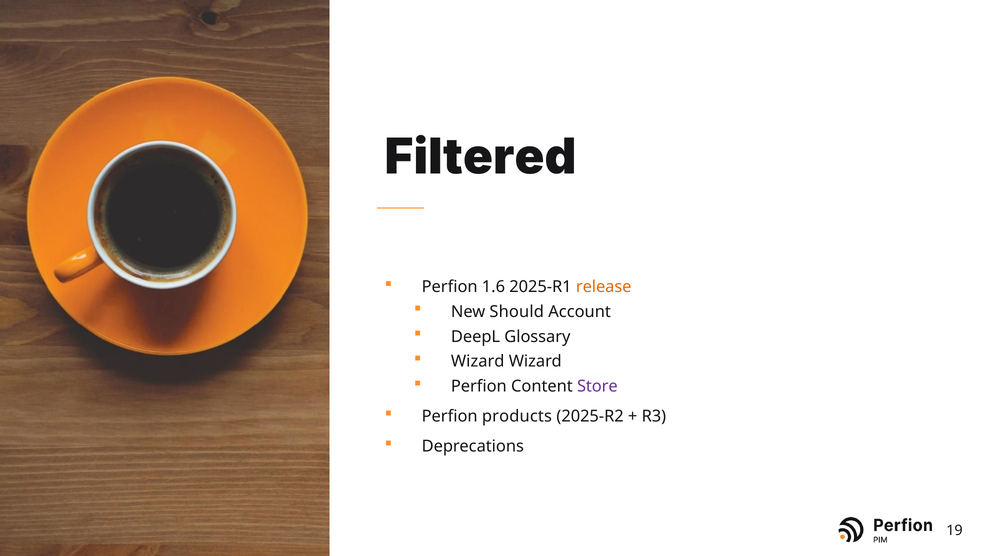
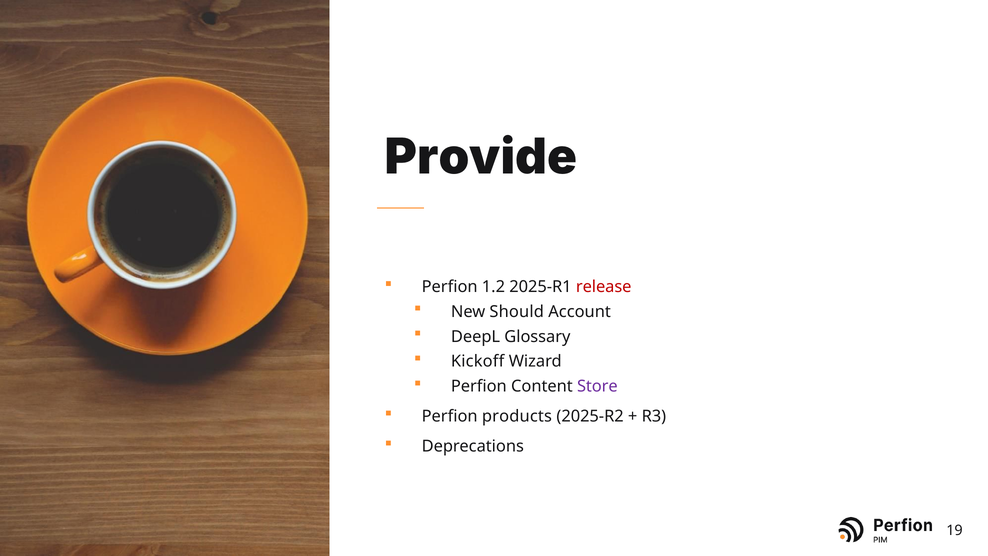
Filtered: Filtered -> Provide
1.6: 1.6 -> 1.2
release colour: orange -> red
Wizard at (478, 361): Wizard -> Kickoff
